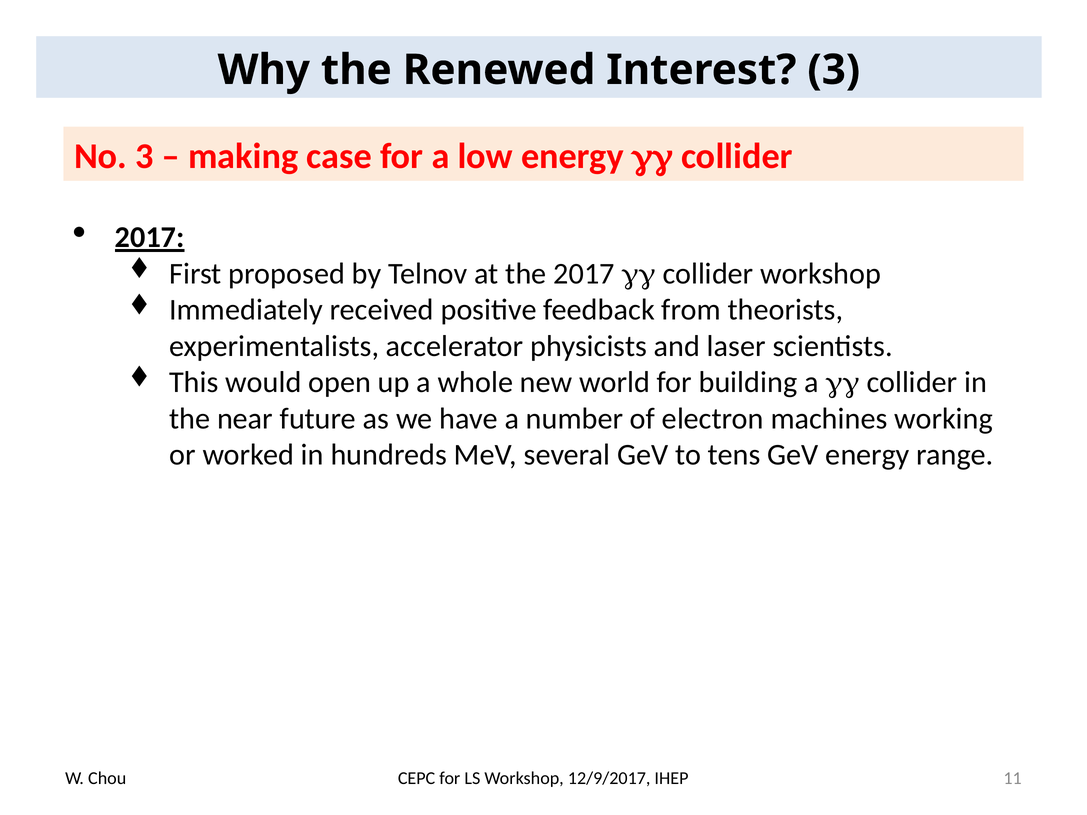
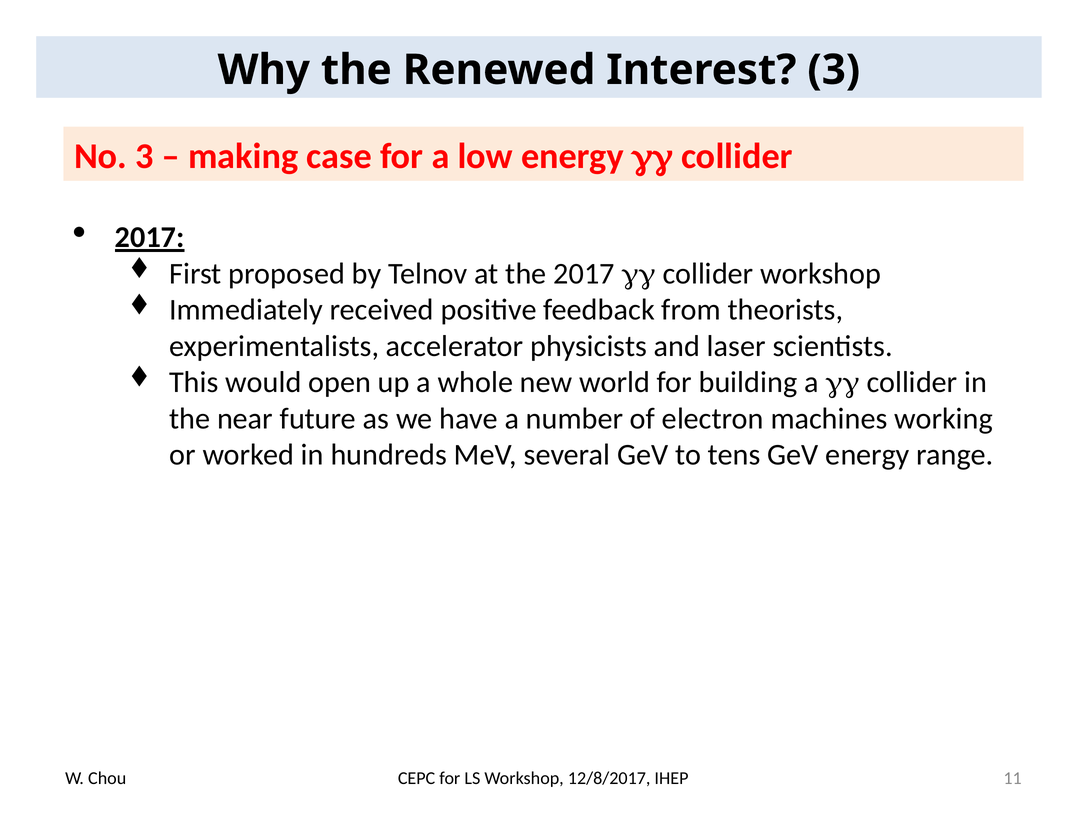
12/9/2017: 12/9/2017 -> 12/8/2017
